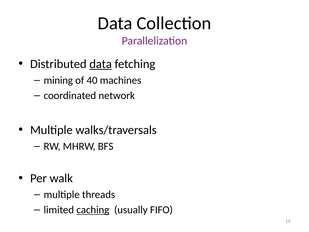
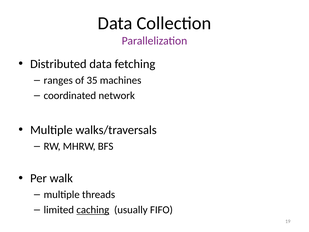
data at (101, 64) underline: present -> none
mining: mining -> ranges
40: 40 -> 35
